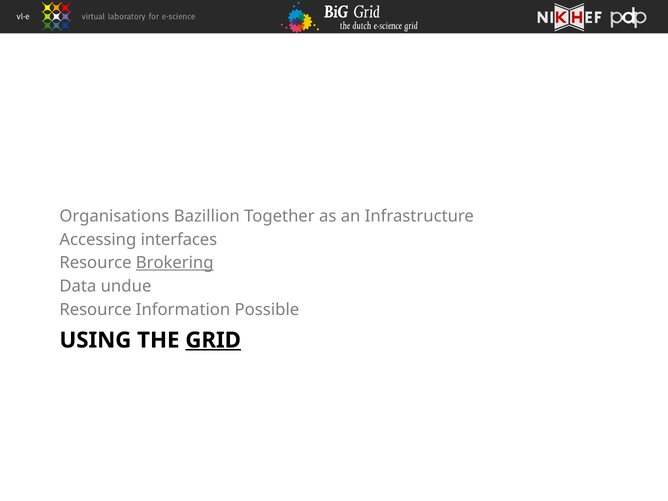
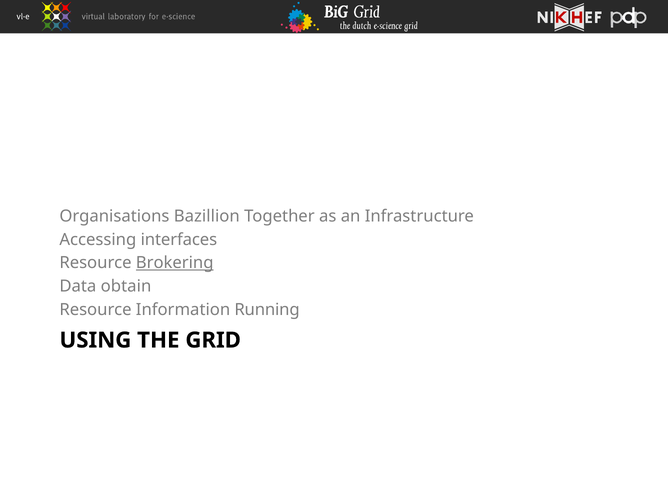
undue: undue -> obtain
Possible: Possible -> Running
GRID underline: present -> none
